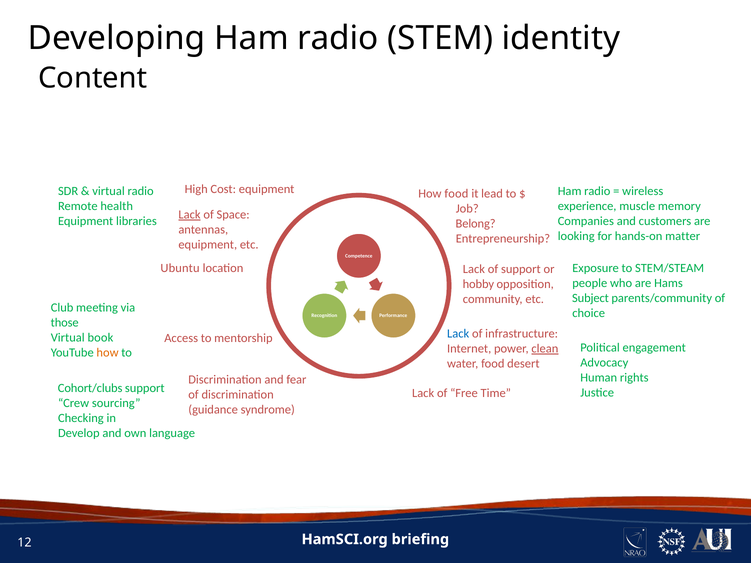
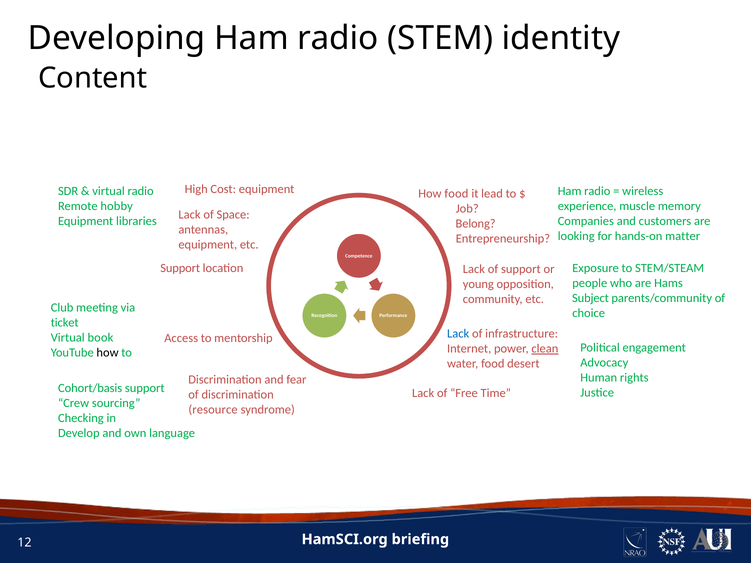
health: health -> hobby
Lack at (189, 215) underline: present -> none
Ubuntu at (180, 268): Ubuntu -> Support
hobby: hobby -> young
those: those -> ticket
how at (108, 353) colour: orange -> black
Cohort/clubs: Cohort/clubs -> Cohort/basis
guidance: guidance -> resource
